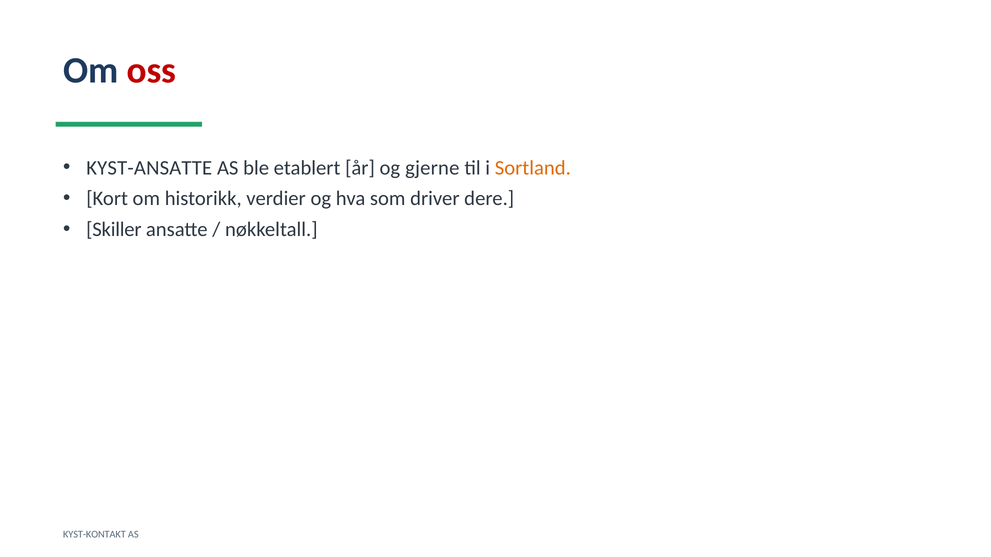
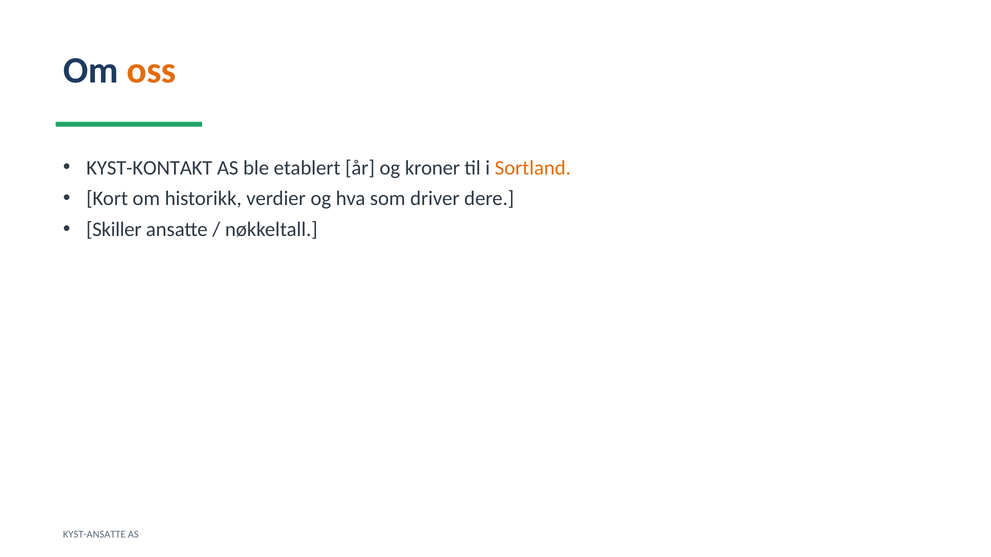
oss colour: red -> orange
KYST-ANSATTE: KYST-ANSATTE -> KYST-KONTAKT
gjerne: gjerne -> kroner
KYST-KONTAKT: KYST-KONTAKT -> KYST-ANSATTE
